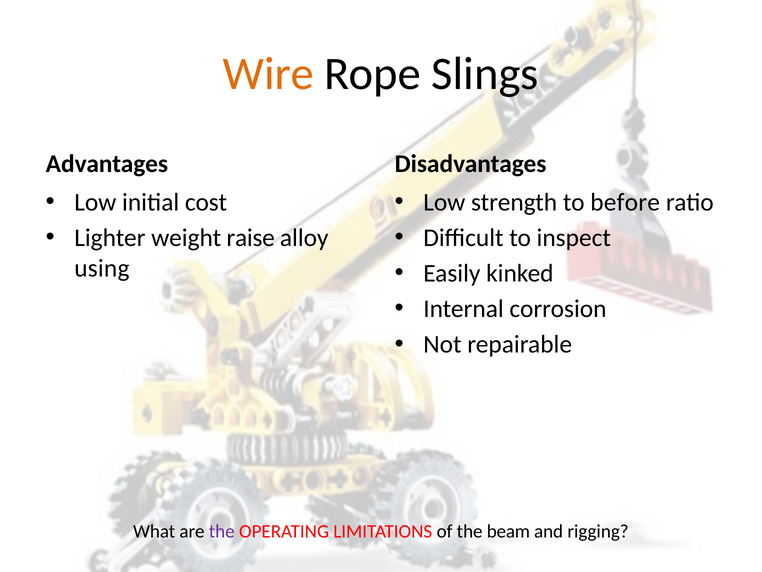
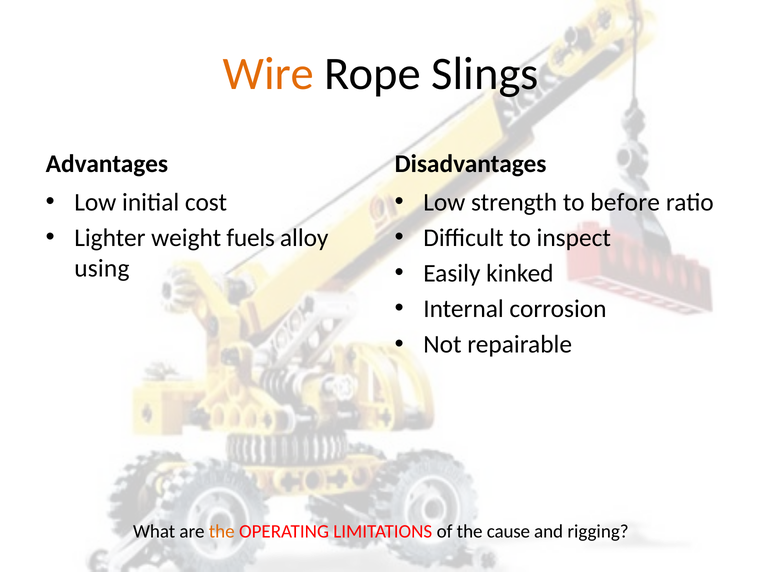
raise: raise -> fuels
the at (222, 531) colour: purple -> orange
beam: beam -> cause
